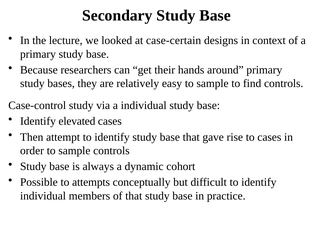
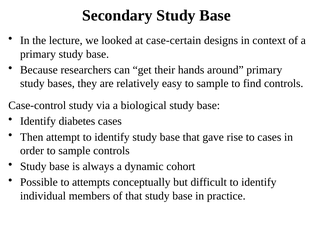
a individual: individual -> biological
elevated: elevated -> diabetes
